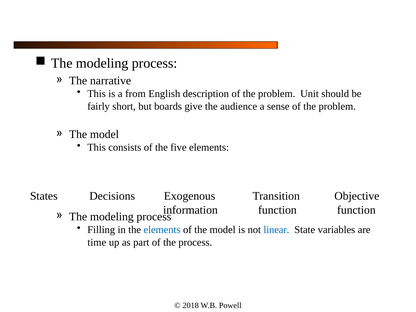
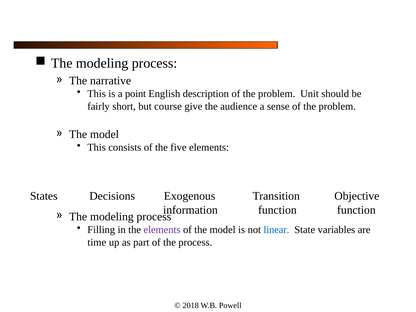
from: from -> point
boards: boards -> course
elements at (162, 230) colour: blue -> purple
